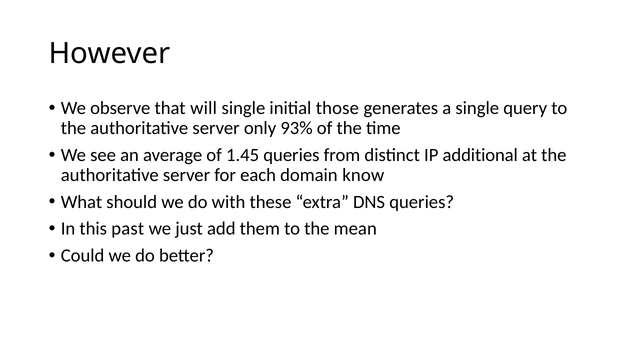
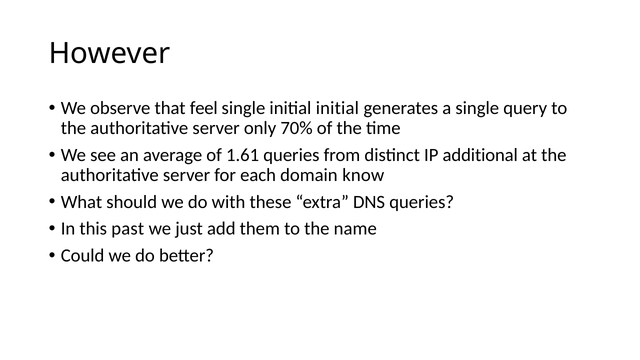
will: will -> feel
initial those: those -> initial
93%: 93% -> 70%
1.45: 1.45 -> 1.61
mean: mean -> name
